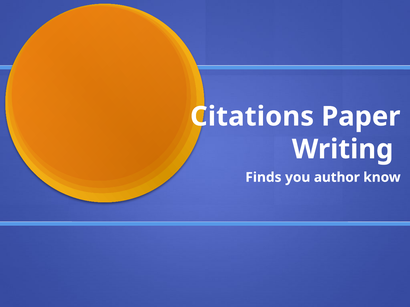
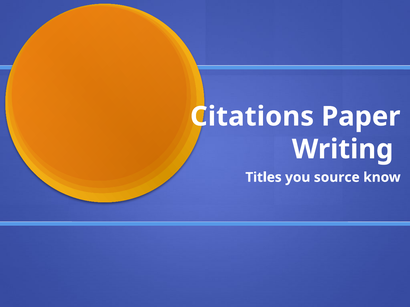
Finds: Finds -> Titles
author: author -> source
